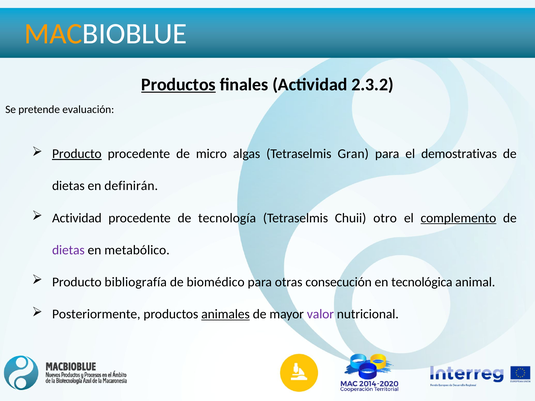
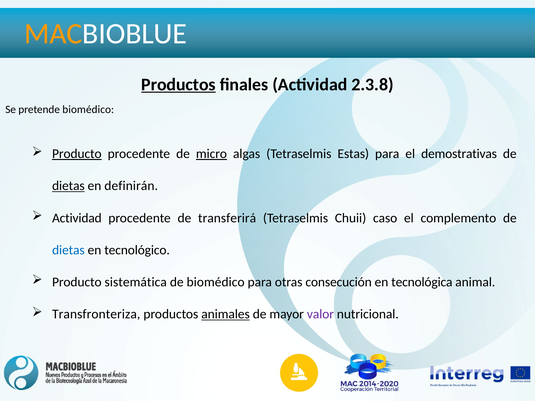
2.3.2: 2.3.2 -> 2.3.8
pretende evaluación: evaluación -> biomédico
micro underline: none -> present
Gran: Gran -> Estas
dietas at (68, 186) underline: none -> present
tecnología: tecnología -> transferirá
otro: otro -> caso
complemento underline: present -> none
dietas at (68, 250) colour: purple -> blue
metabólico: metabólico -> tecnológico
bibliografía: bibliografía -> sistemática
Posteriormente: Posteriormente -> Transfronteriza
